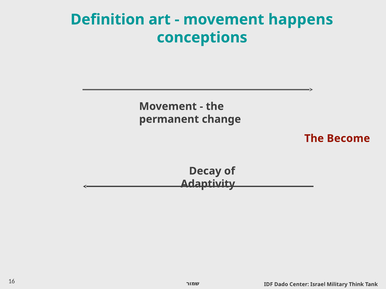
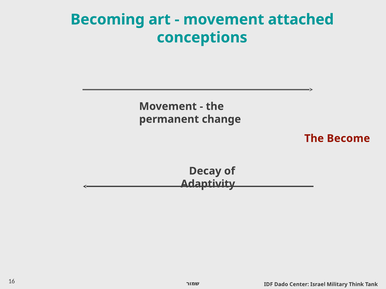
Definition: Definition -> Becoming
happens: happens -> attached
